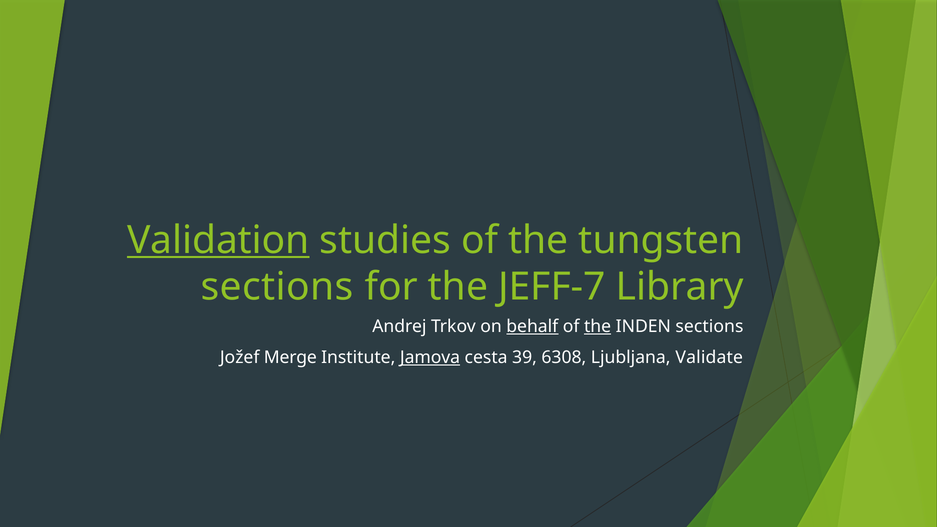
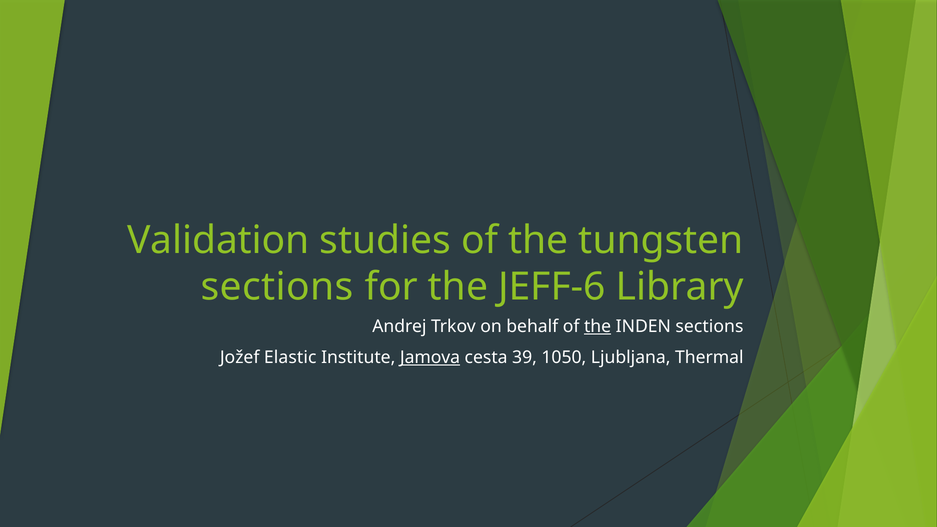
Validation underline: present -> none
JEFF-7: JEFF-7 -> JEFF-6
behalf underline: present -> none
Merge: Merge -> Elastic
6308: 6308 -> 1050
Validate: Validate -> Thermal
